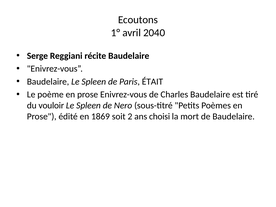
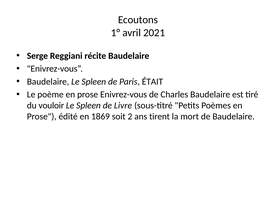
2040: 2040 -> 2021
Nero: Nero -> Livre
choisi: choisi -> tirent
